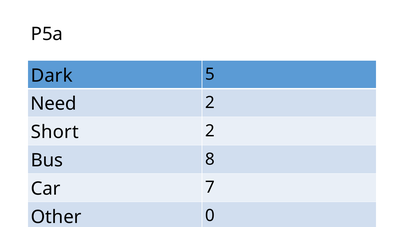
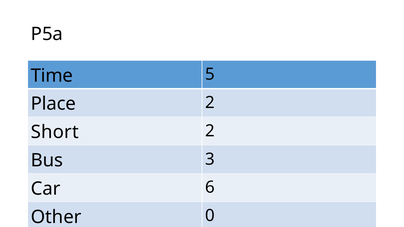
Dark: Dark -> Time
Need: Need -> Place
8: 8 -> 3
7: 7 -> 6
